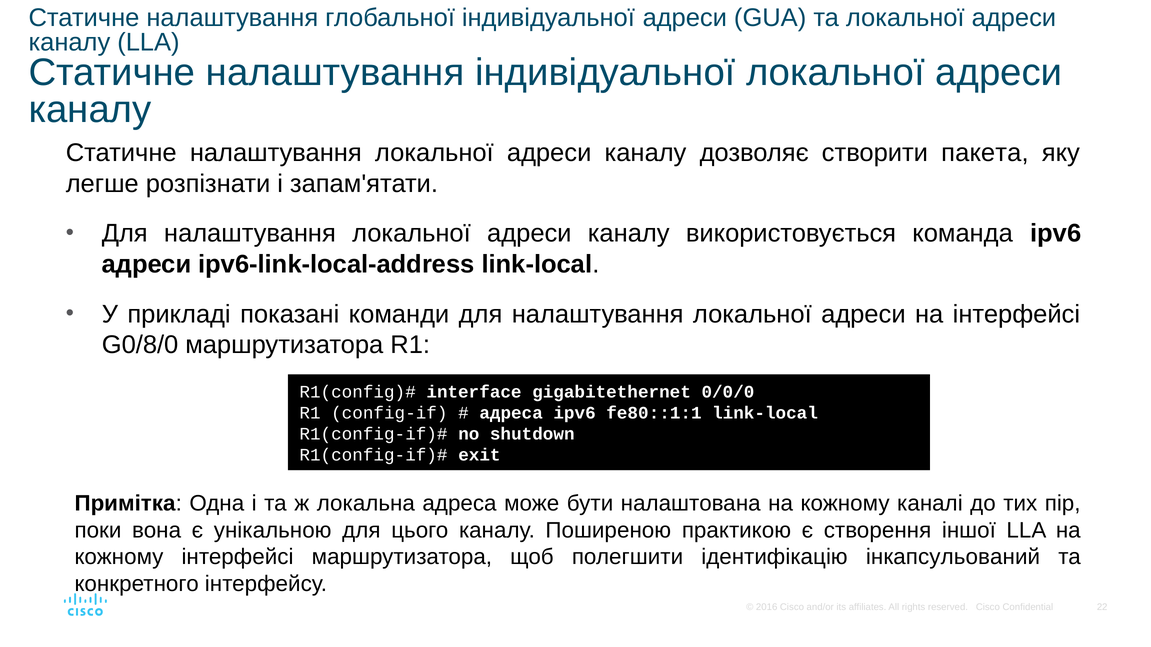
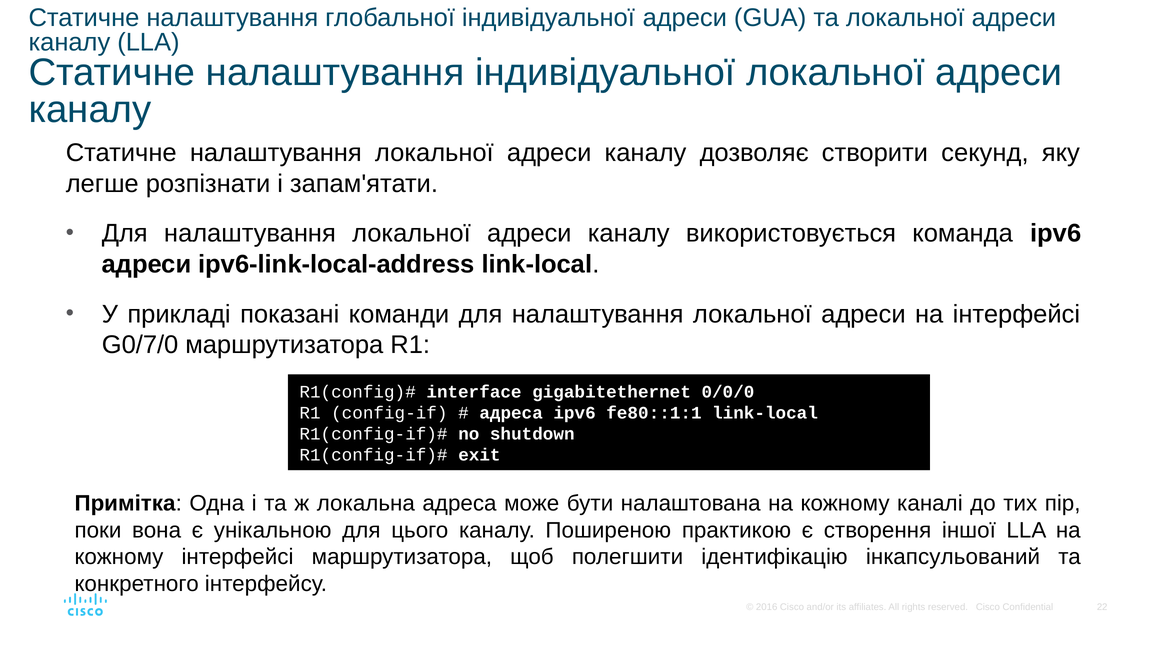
пакета: пакета -> секунд
G0/8/0: G0/8/0 -> G0/7/0
